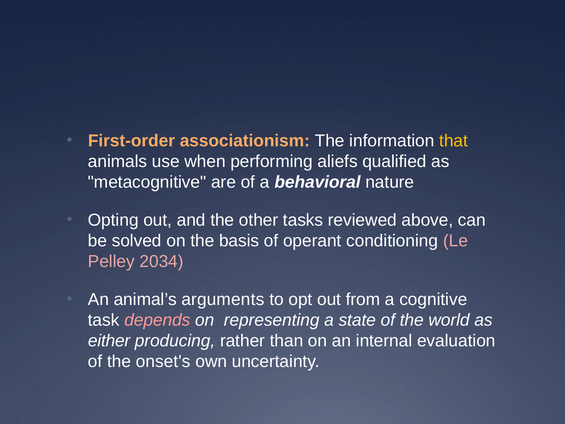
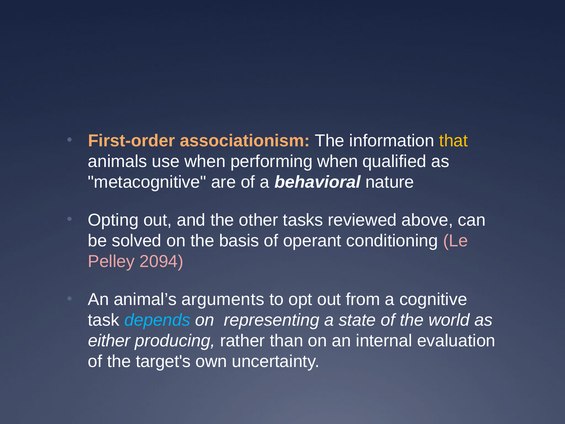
performing aliefs: aliefs -> when
2034: 2034 -> 2094
depends colour: pink -> light blue
onset's: onset's -> target's
